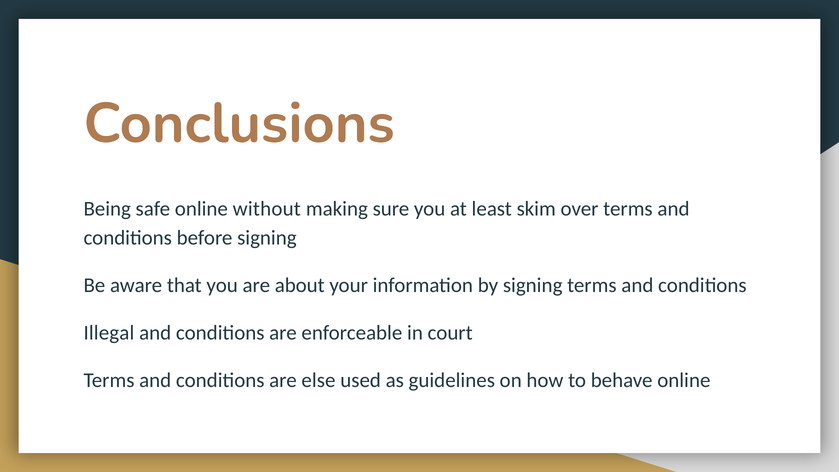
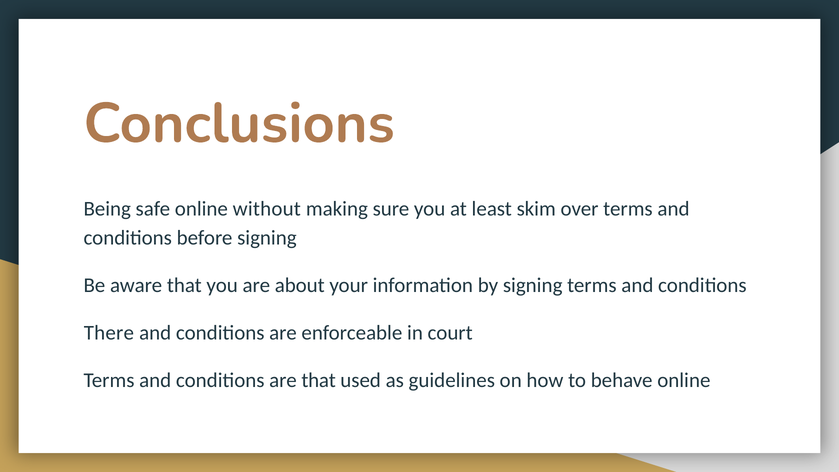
Illegal: Illegal -> There
are else: else -> that
